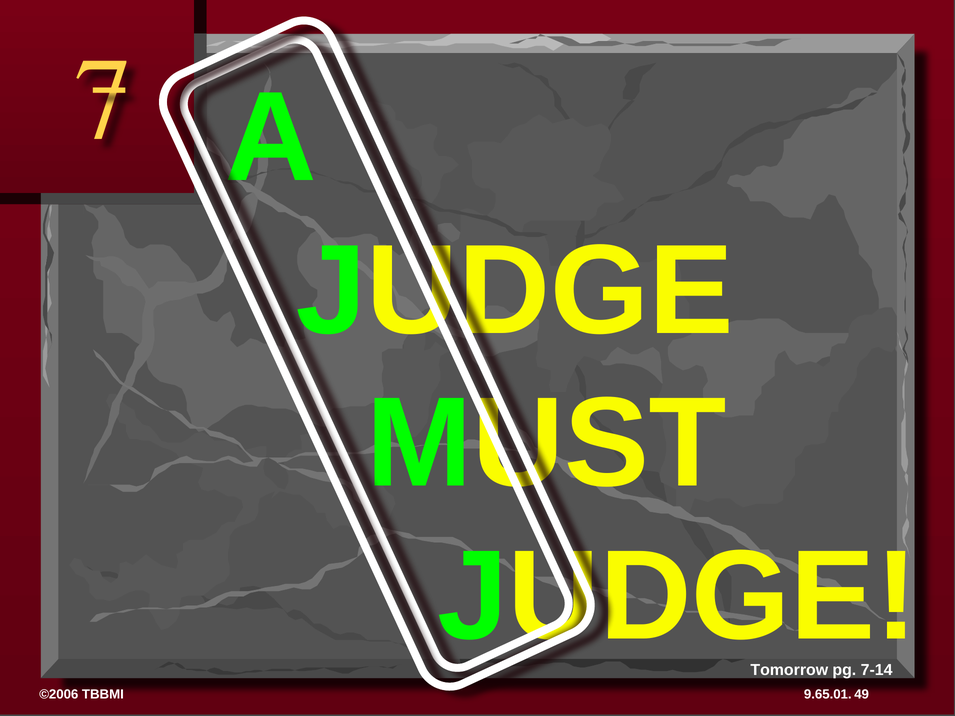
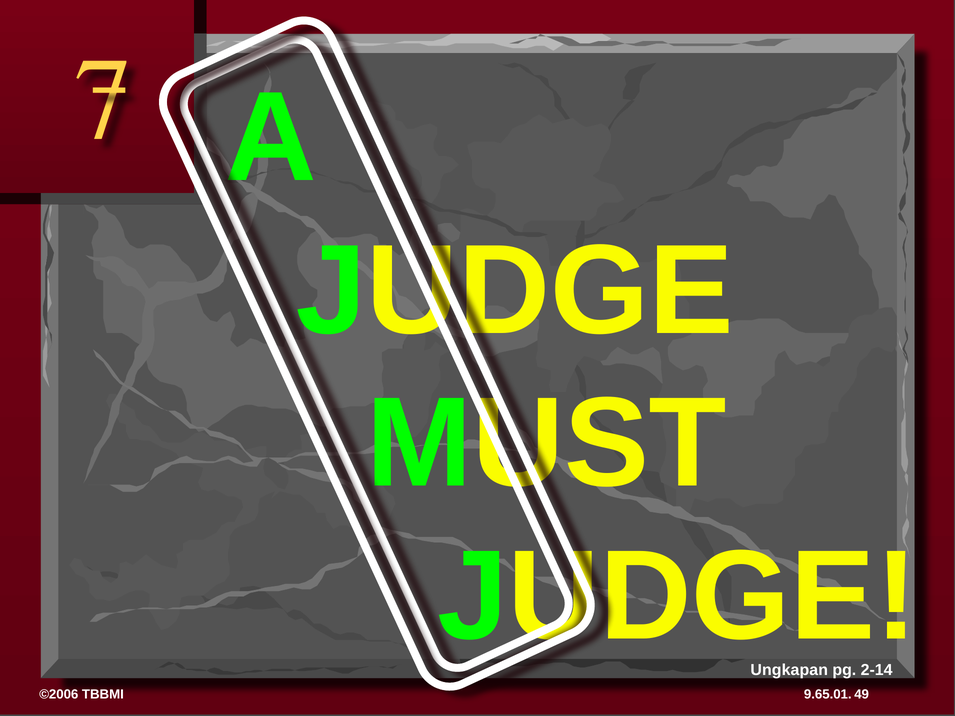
Tomorrow: Tomorrow -> Ungkapan
7-14: 7-14 -> 2-14
